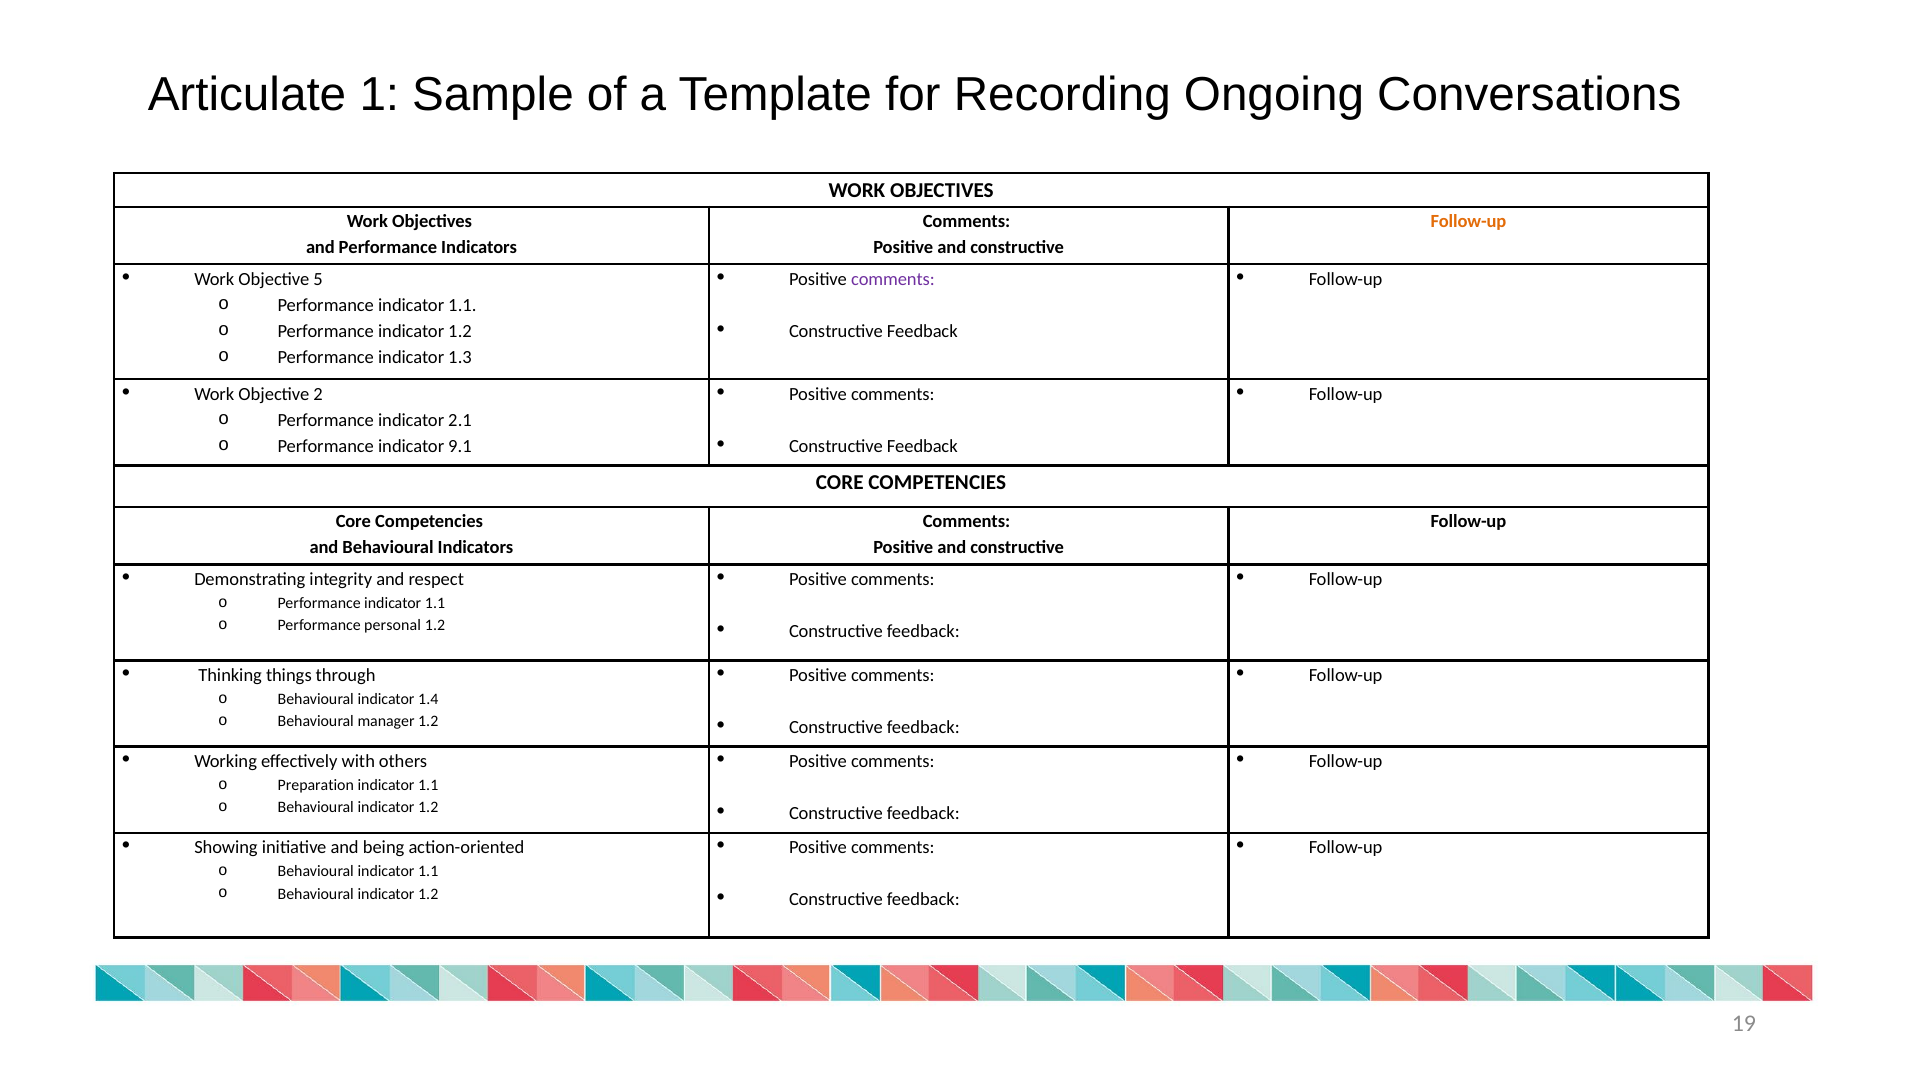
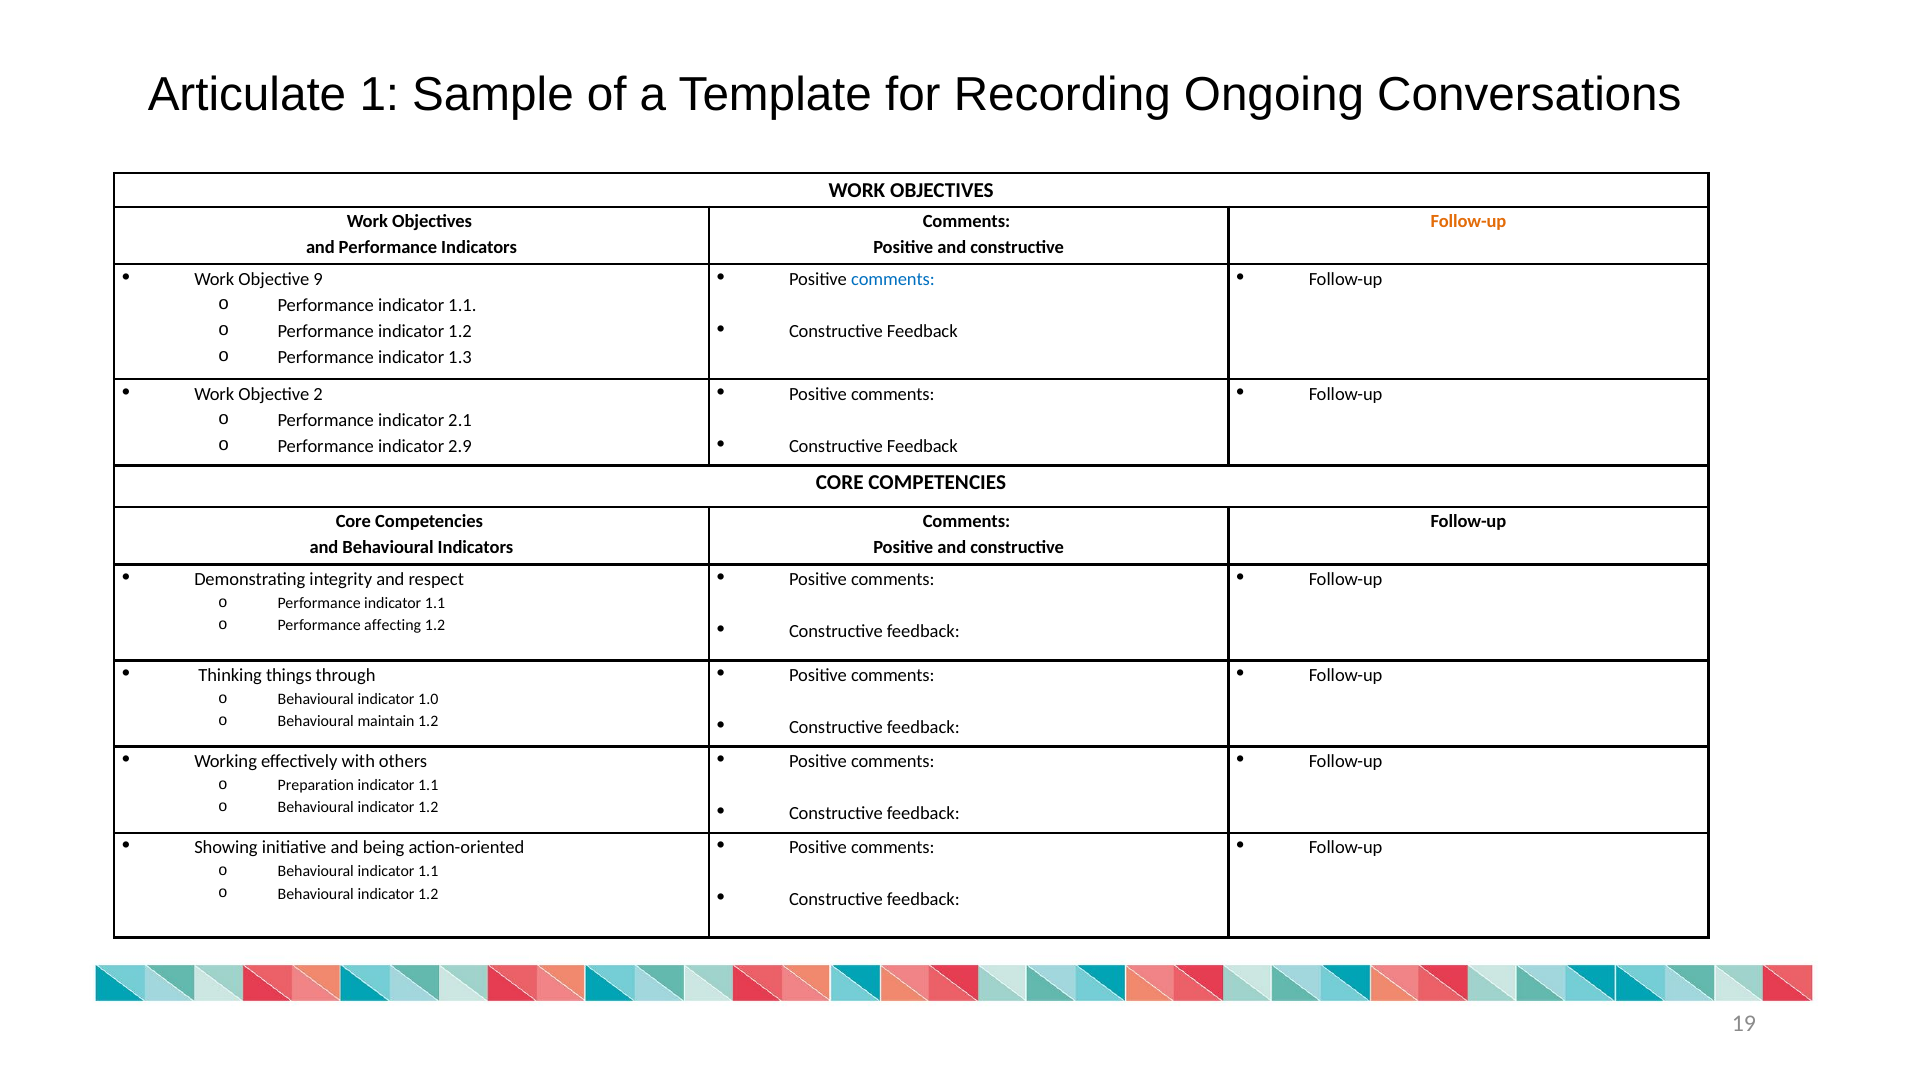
5: 5 -> 9
comments at (893, 279) colour: purple -> blue
9.1: 9.1 -> 2.9
personal: personal -> affecting
1.4: 1.4 -> 1.0
manager: manager -> maintain
